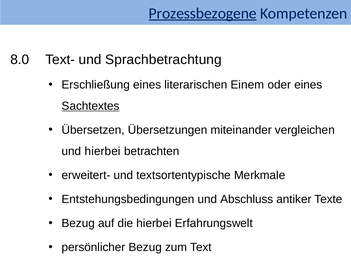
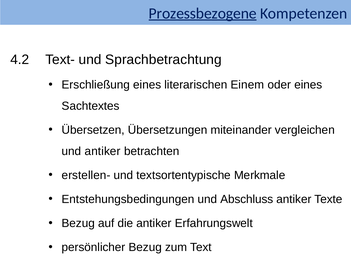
8.0: 8.0 -> 4.2
Sachtextes underline: present -> none
und hierbei: hierbei -> antiker
erweitert-: erweitert- -> erstellen-
die hierbei: hierbei -> antiker
